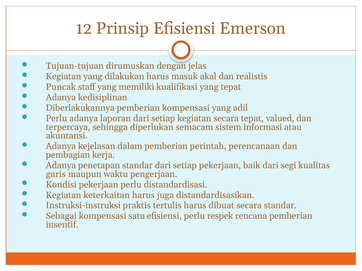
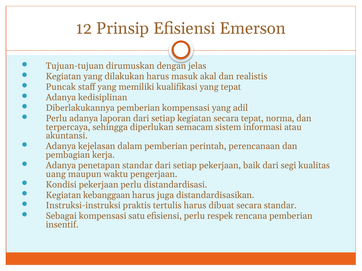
valued: valued -> norma
garis: garis -> uang
keterkaitan: keterkaitan -> kebanggaan
